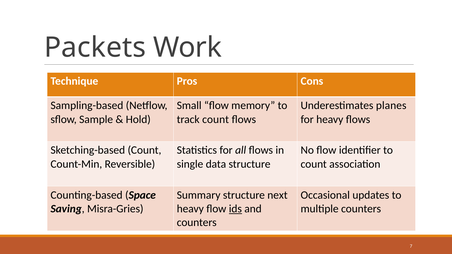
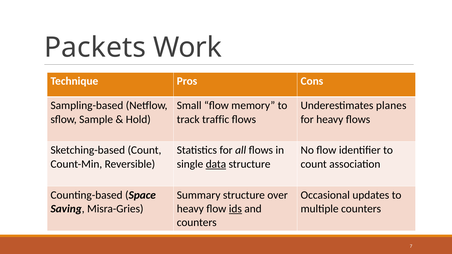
track count: count -> traffic
data underline: none -> present
next: next -> over
